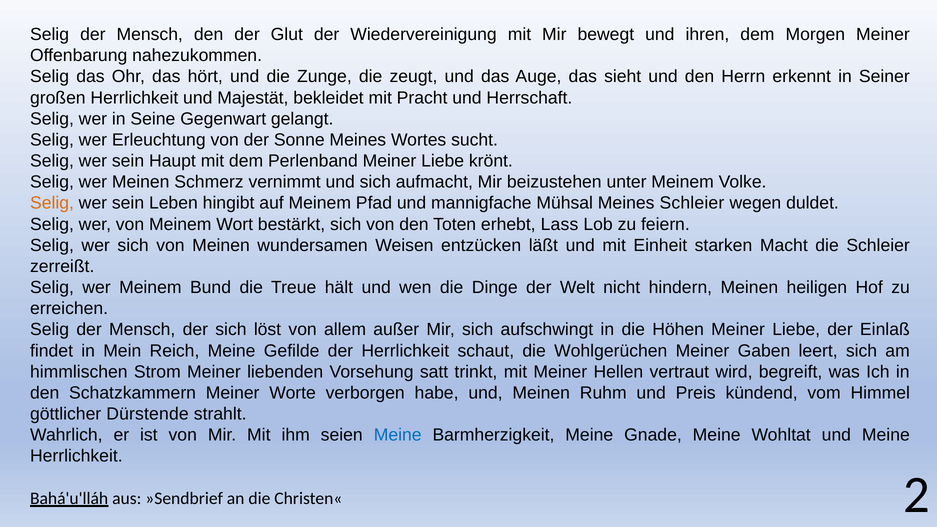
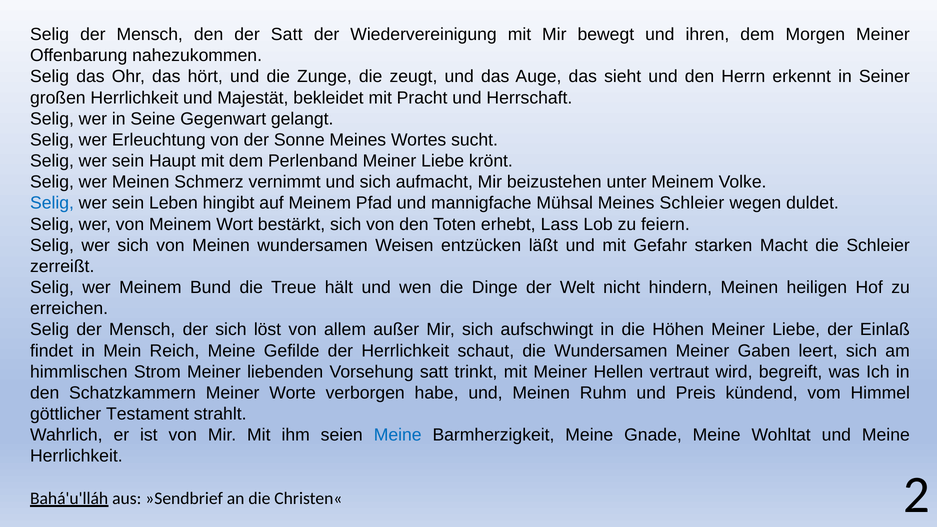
der Glut: Glut -> Satt
Selig at (52, 203) colour: orange -> blue
Einheit: Einheit -> Gefahr
die Wohlgerüchen: Wohlgerüchen -> Wundersamen
Dürstende: Dürstende -> Testament
